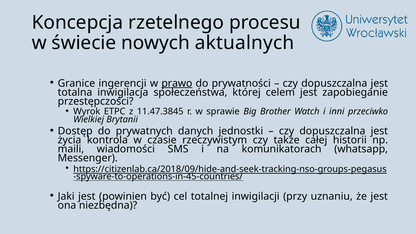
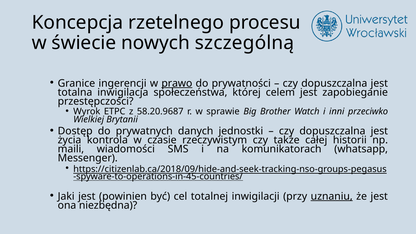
aktualnych: aktualnych -> szczególną
11.47.3845: 11.47.3845 -> 58.20.9687
uznaniu underline: none -> present
